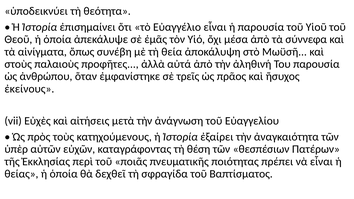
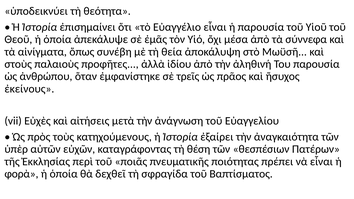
αὐτά: αὐτά -> ἰδίου
θείας: θείας -> φορὰ
